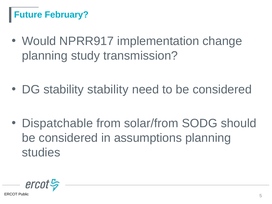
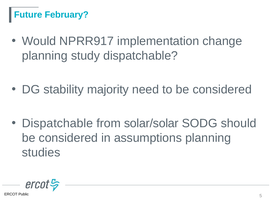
study transmission: transmission -> dispatchable
stability stability: stability -> majority
solar/from: solar/from -> solar/solar
